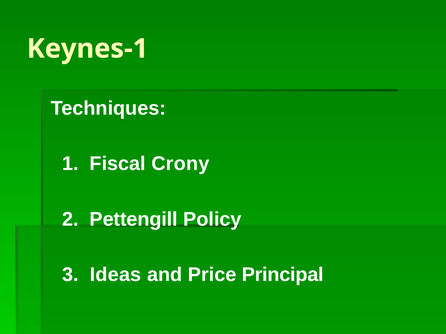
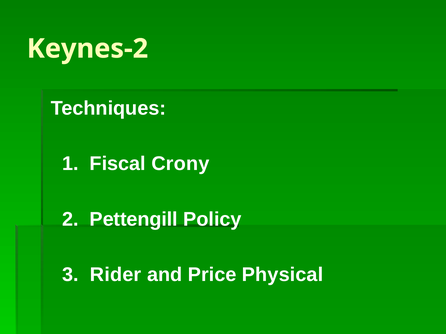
Keynes-1: Keynes-1 -> Keynes-2
Ideas: Ideas -> Rider
Principal: Principal -> Physical
